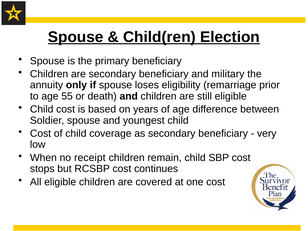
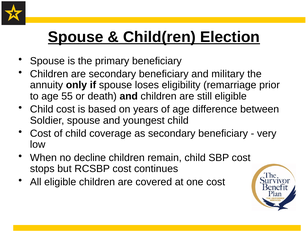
receipt: receipt -> decline
